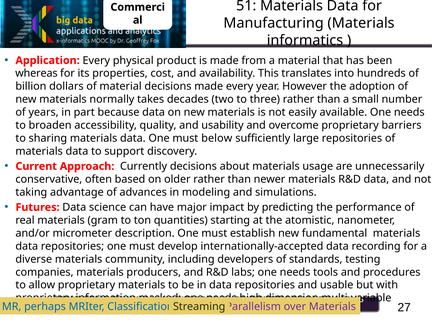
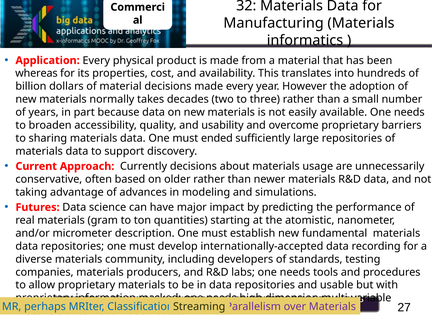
51: 51 -> 32
below: below -> ended
